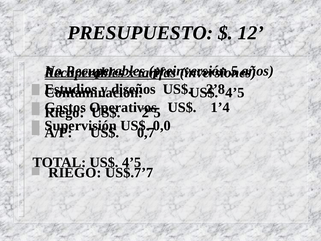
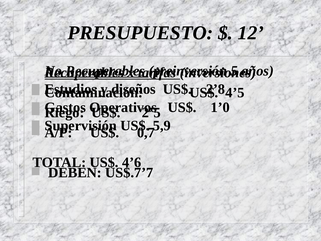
1’4: 1’4 -> 1’0
0,0: 0,0 -> 5,9
TOTAL US$ 4’5: 4’5 -> 4’6
RIEGO at (75, 173): RIEGO -> DEBEN
